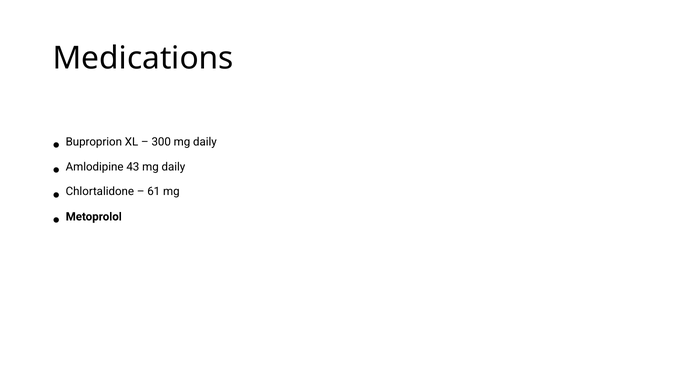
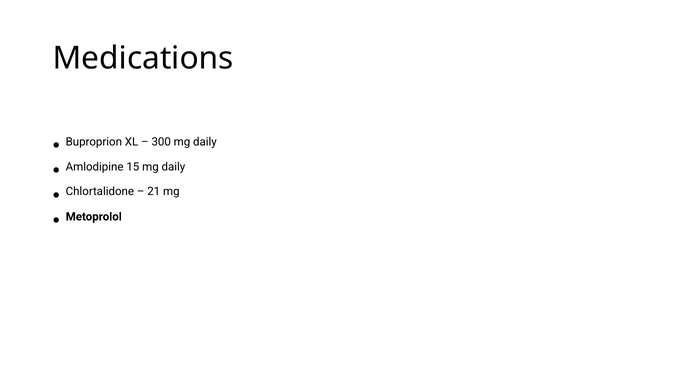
43: 43 -> 15
61: 61 -> 21
